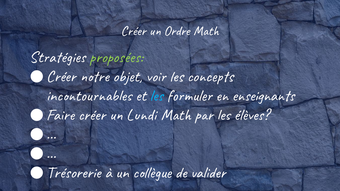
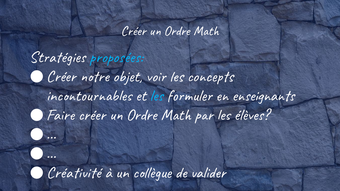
proposées colour: light green -> light blue
Faire créer un Lundi: Lundi -> Ordre
Trésorerie: Trésorerie -> Créativité
